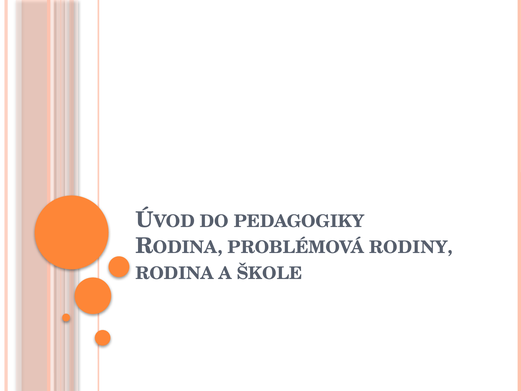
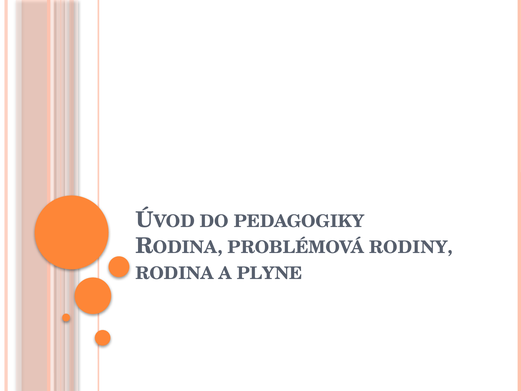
ŠKOLE: ŠKOLE -> PLYNE
